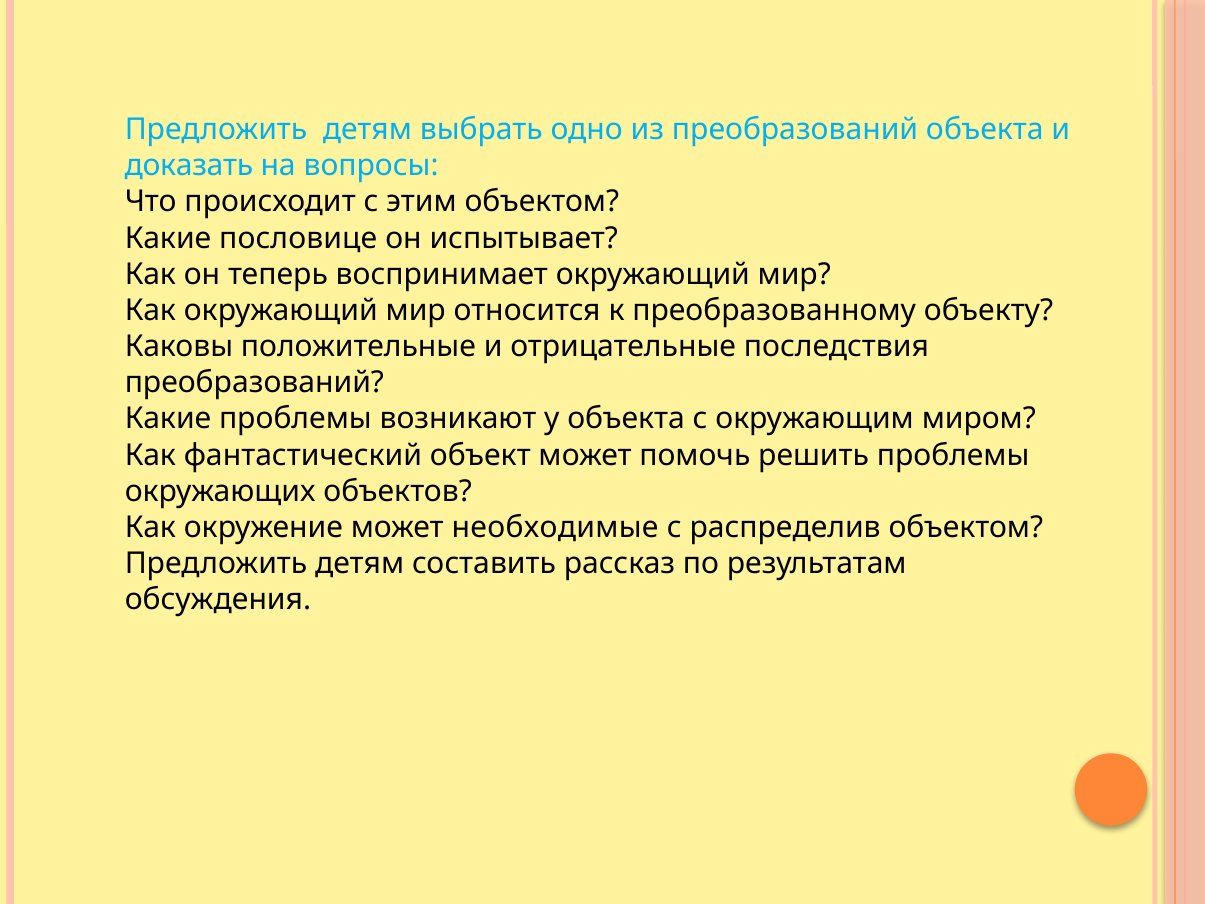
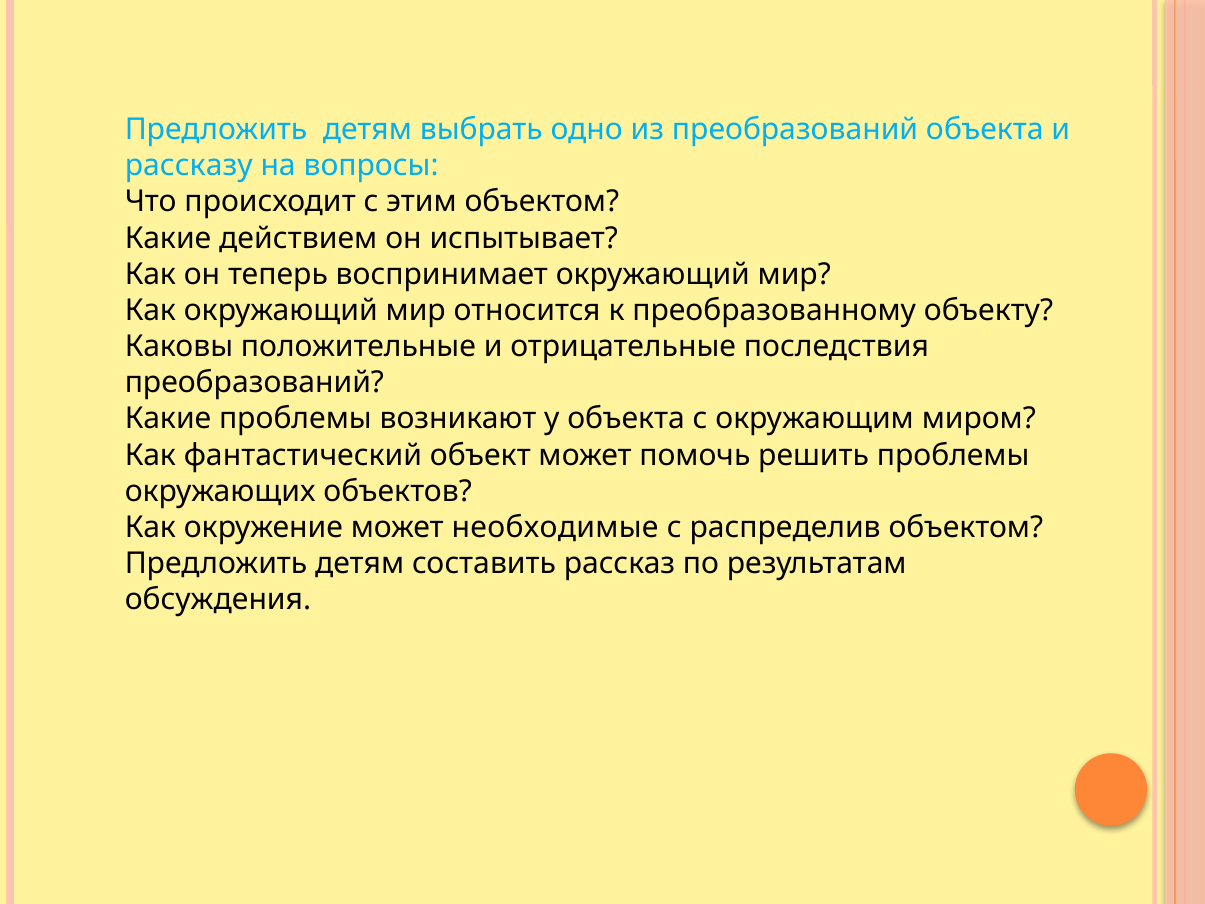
доказать: доказать -> рассказу
пословице: пословице -> действием
